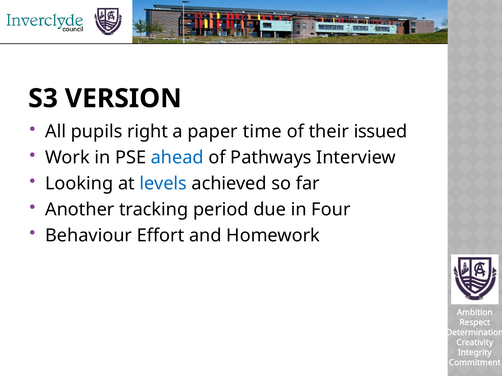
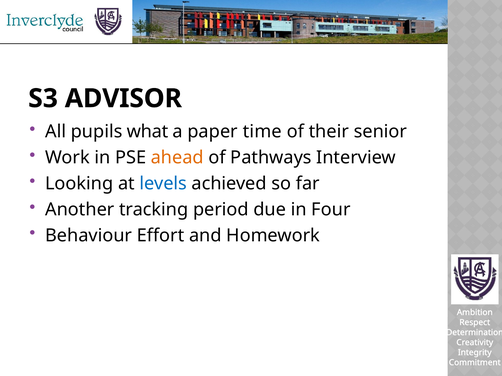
VERSION: VERSION -> ADVISOR
right: right -> what
issued: issued -> senior
ahead colour: blue -> orange
